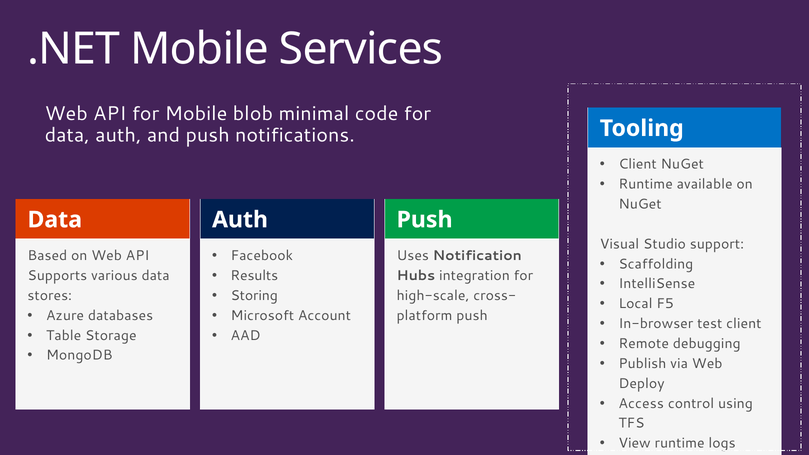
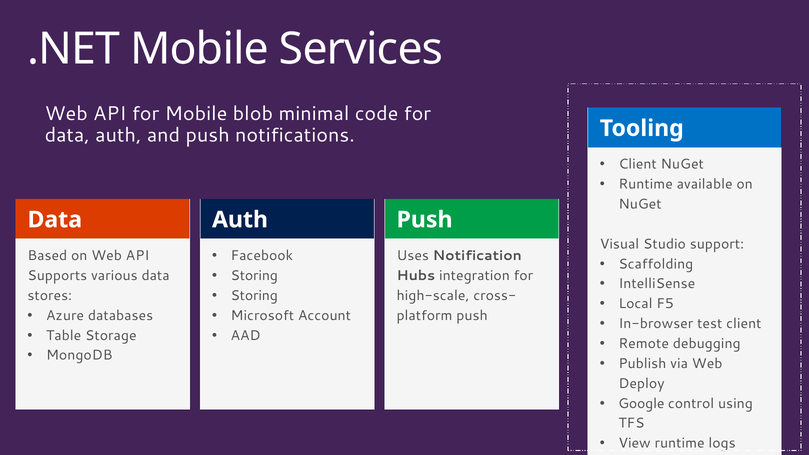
Results at (254, 276): Results -> Storing
Access: Access -> Google
